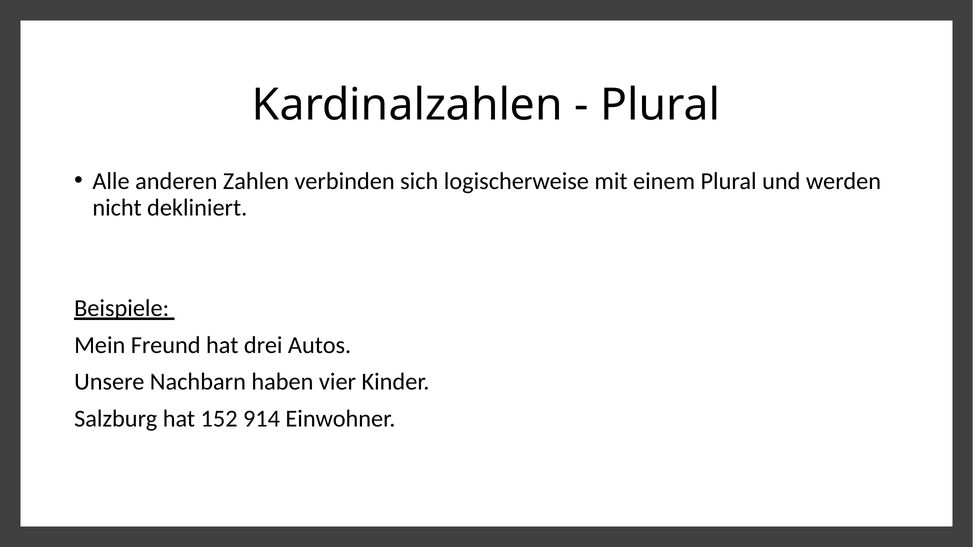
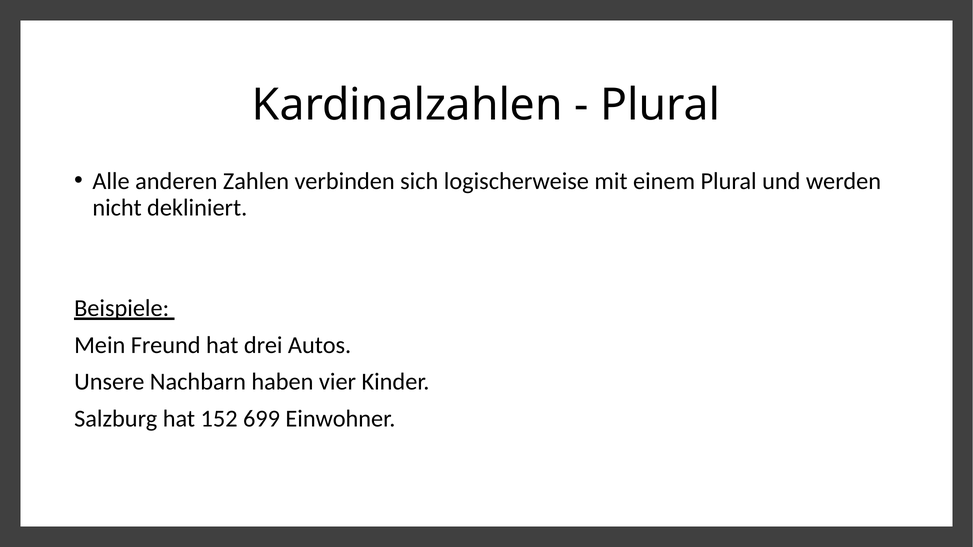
914: 914 -> 699
